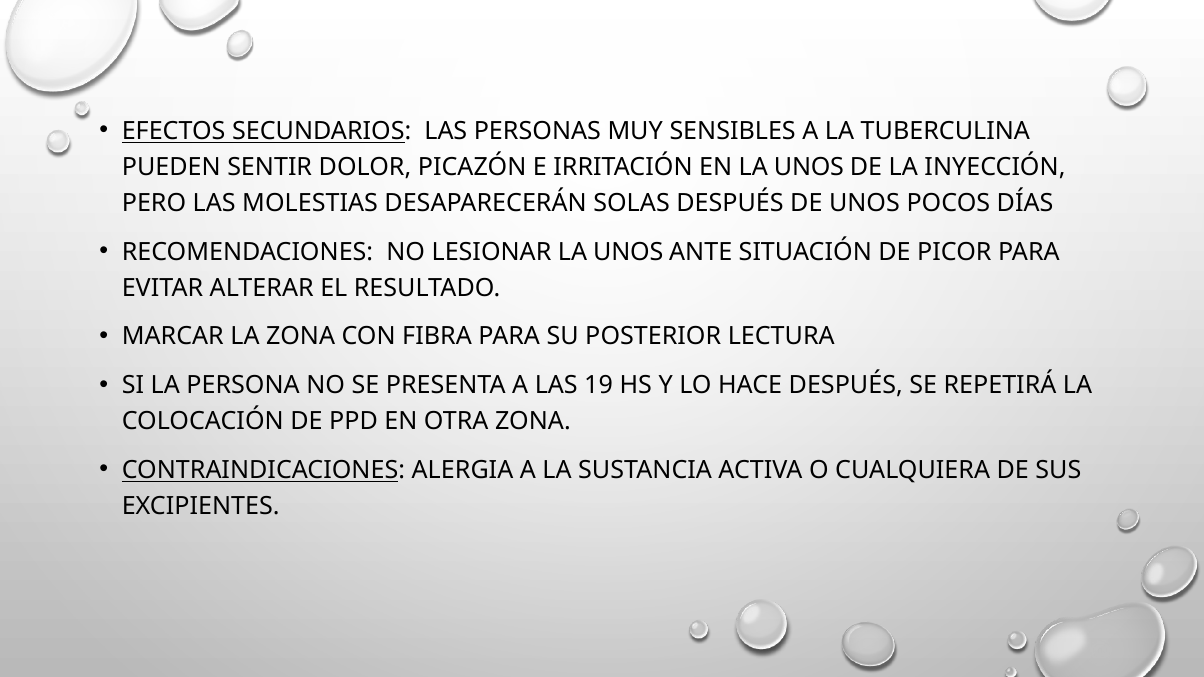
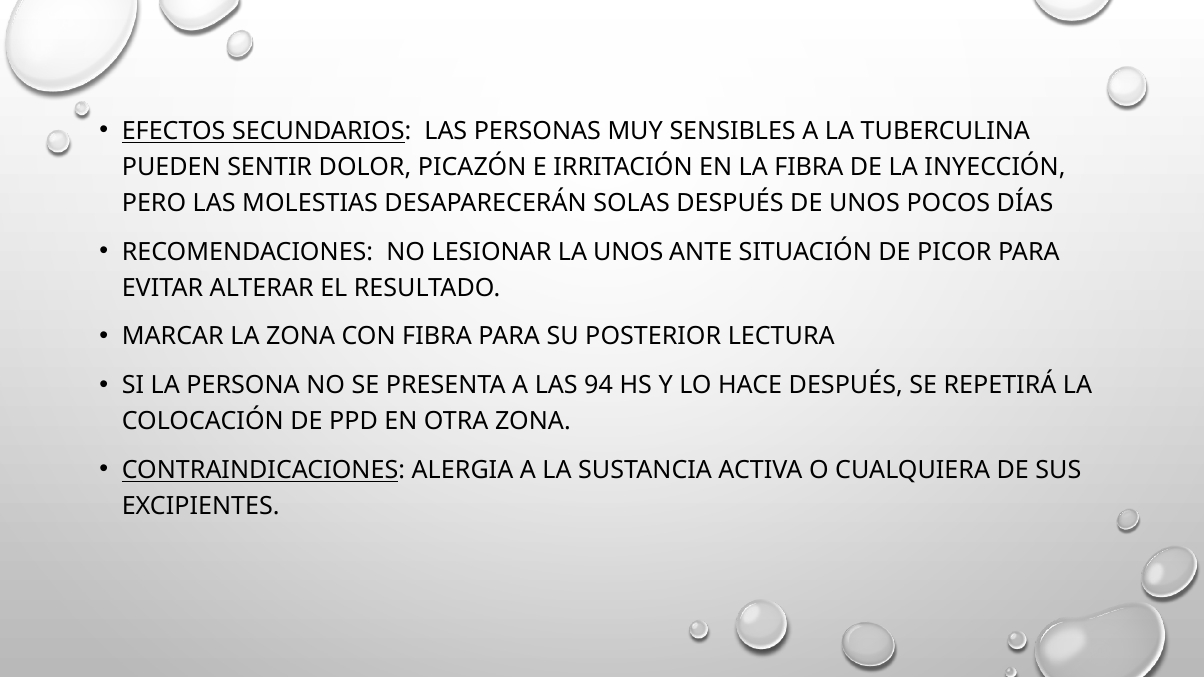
EN LA UNOS: UNOS -> FIBRA
19: 19 -> 94
